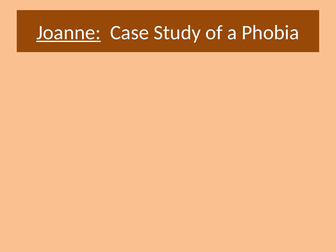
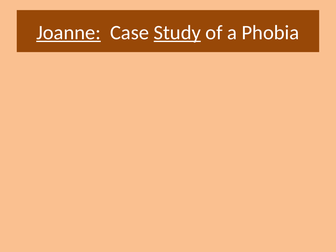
Study underline: none -> present
